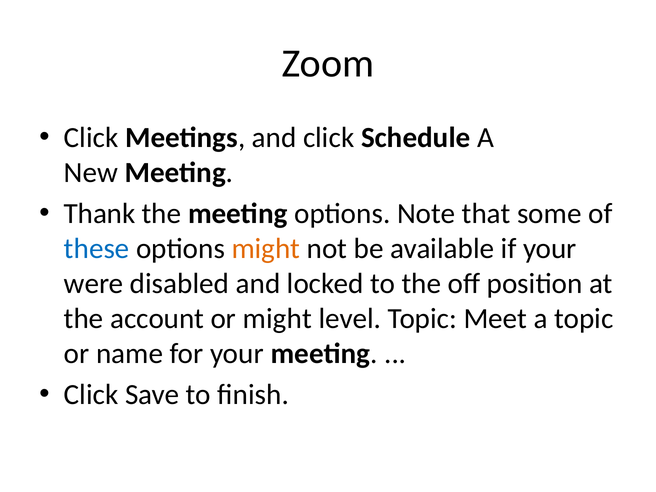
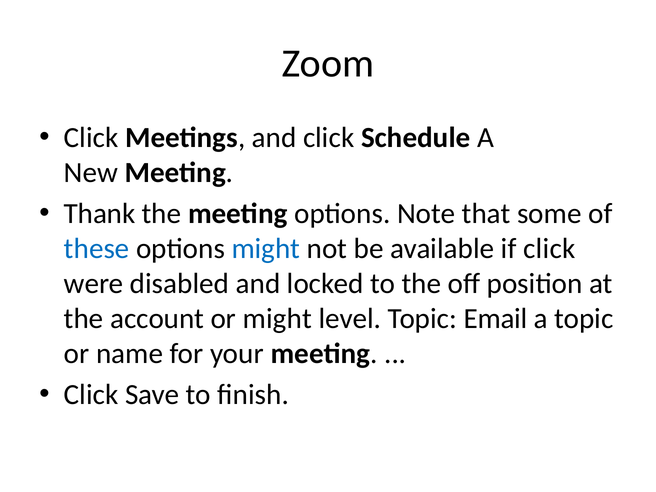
might at (266, 249) colour: orange -> blue
if your: your -> click
Meet: Meet -> Email
